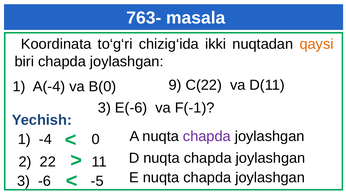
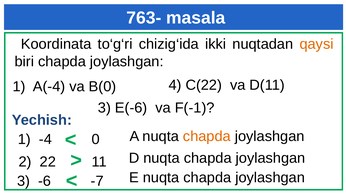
9: 9 -> 4
chapda at (207, 137) colour: purple -> orange
-5: -5 -> -7
